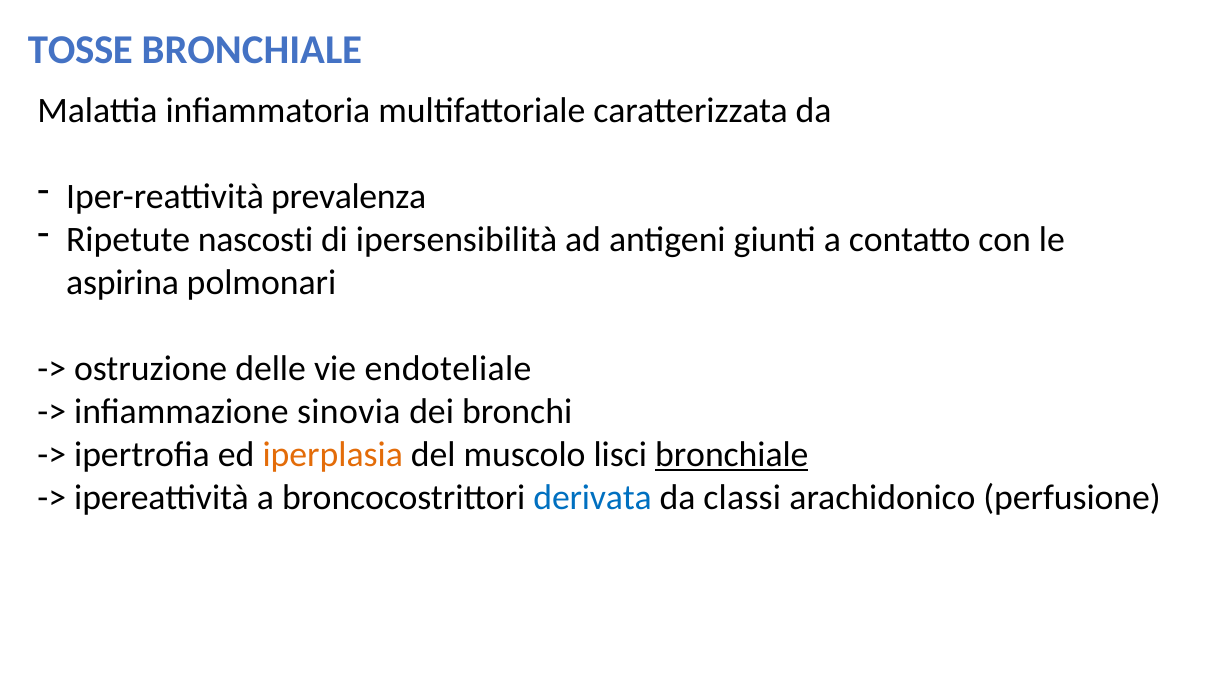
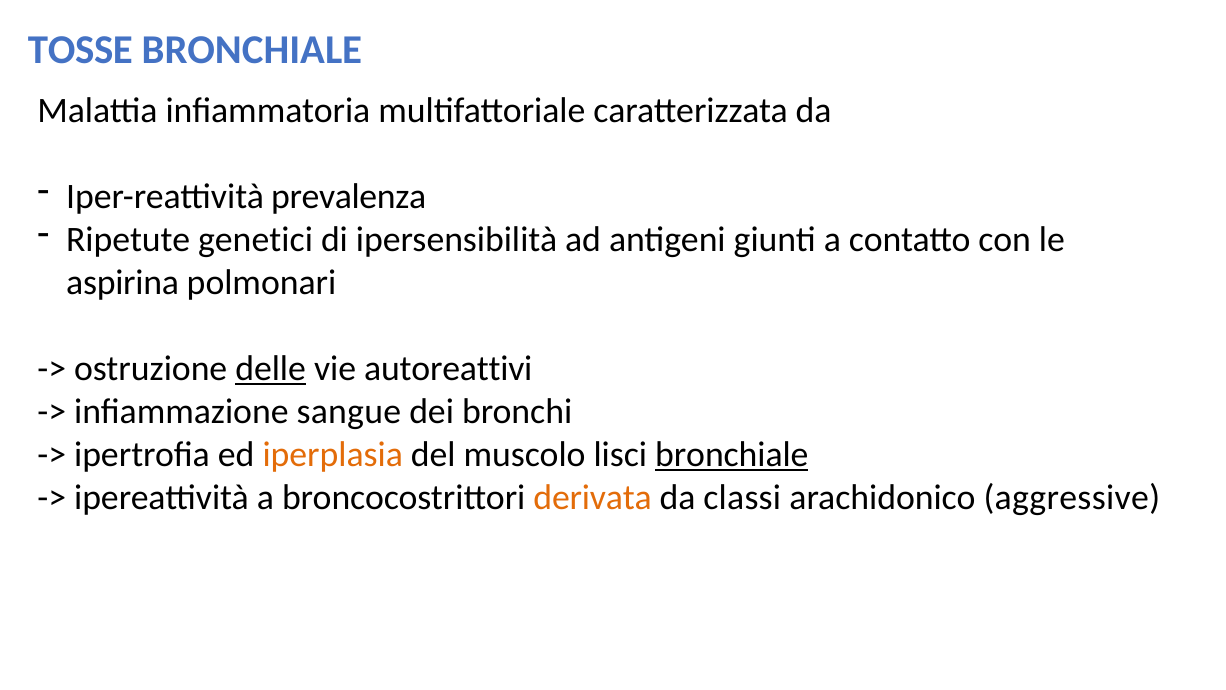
nascosti: nascosti -> genetici
delle underline: none -> present
endoteliale: endoteliale -> autoreattivi
sinovia: sinovia -> sangue
derivata colour: blue -> orange
perfusione: perfusione -> aggressive
